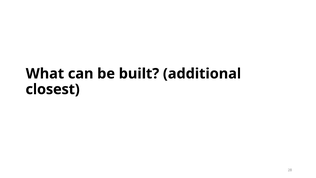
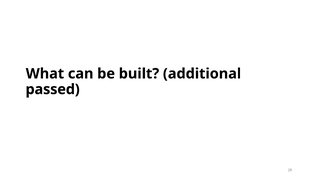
closest: closest -> passed
